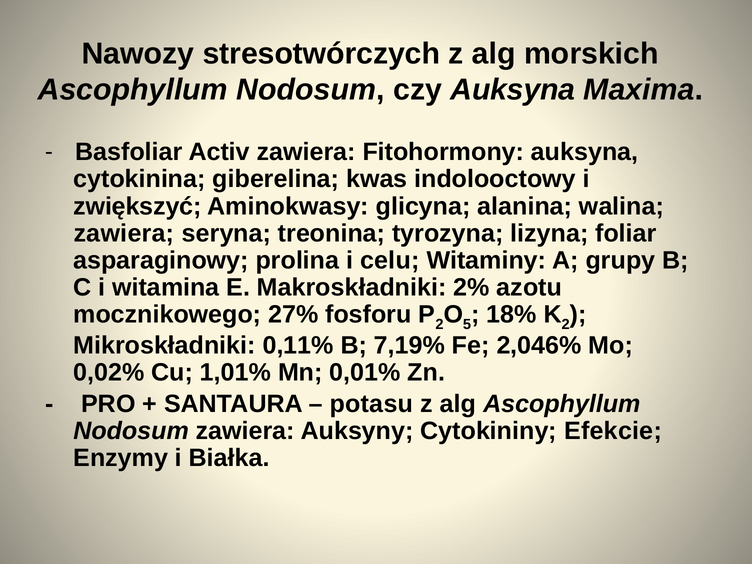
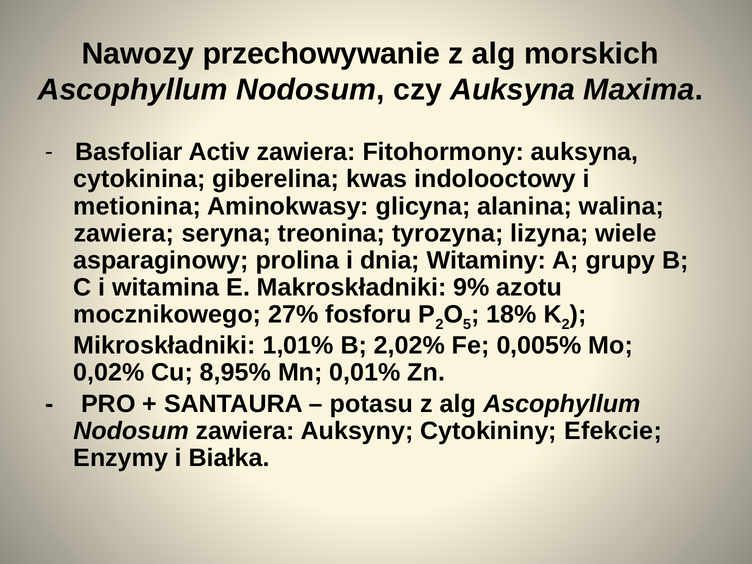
stresotwórczych: stresotwórczych -> przechowywanie
zwiększyć: zwiększyć -> metionina
foliar: foliar -> wiele
celu: celu -> dnia
2%: 2% -> 9%
0,11%: 0,11% -> 1,01%
7,19%: 7,19% -> 2,02%
2,046%: 2,046% -> 0,005%
1,01%: 1,01% -> 8,95%
